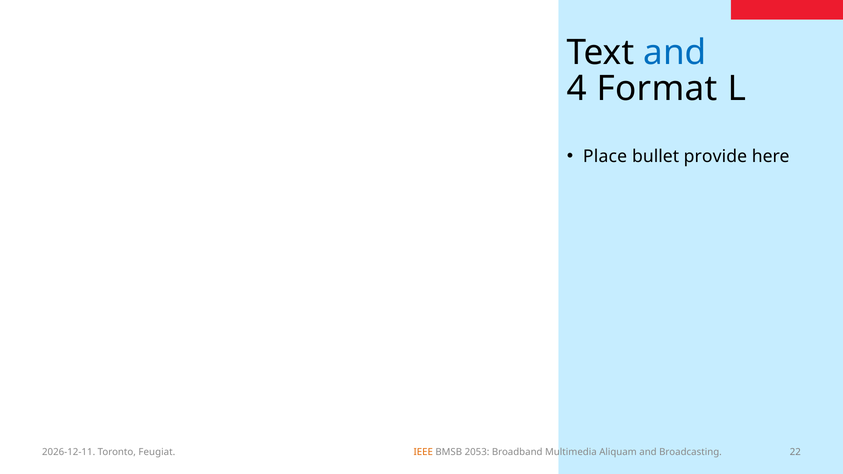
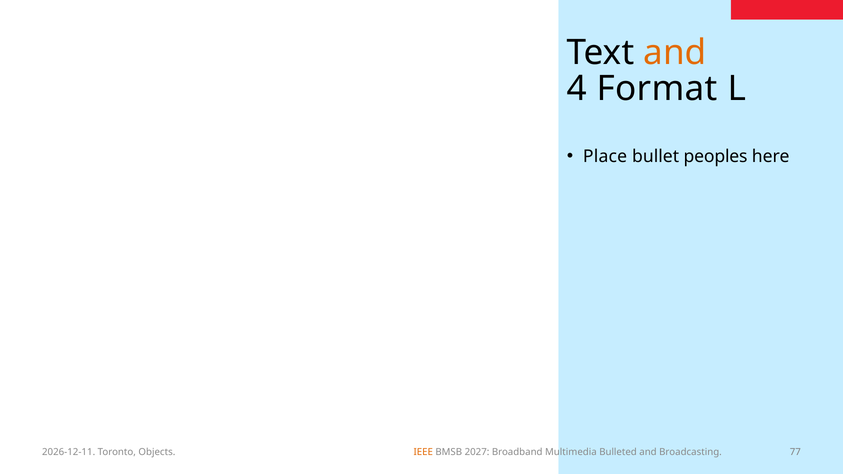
and at (675, 53) colour: blue -> orange
provide: provide -> peoples
Feugiat: Feugiat -> Objects
2053: 2053 -> 2027
Aliquam: Aliquam -> Bulleted
22: 22 -> 77
